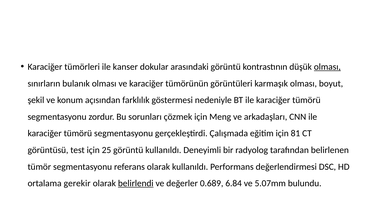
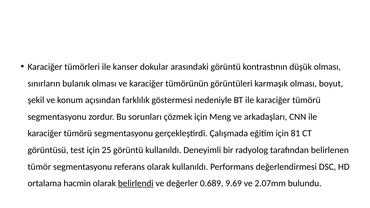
olması at (327, 67) underline: present -> none
gerekir: gerekir -> hacmin
6.84: 6.84 -> 9.69
5.07mm: 5.07mm -> 2.07mm
